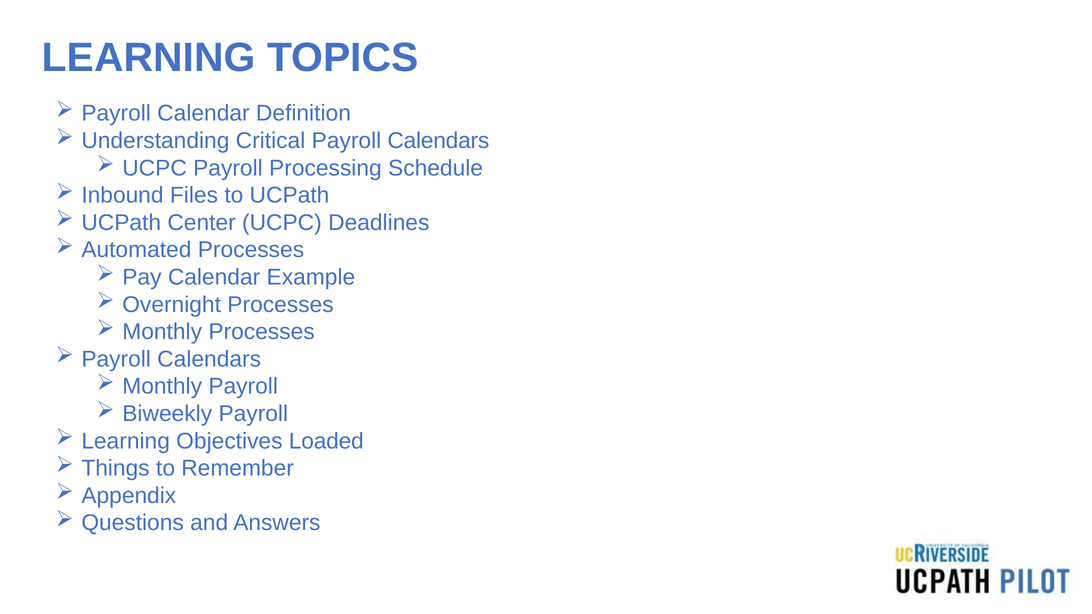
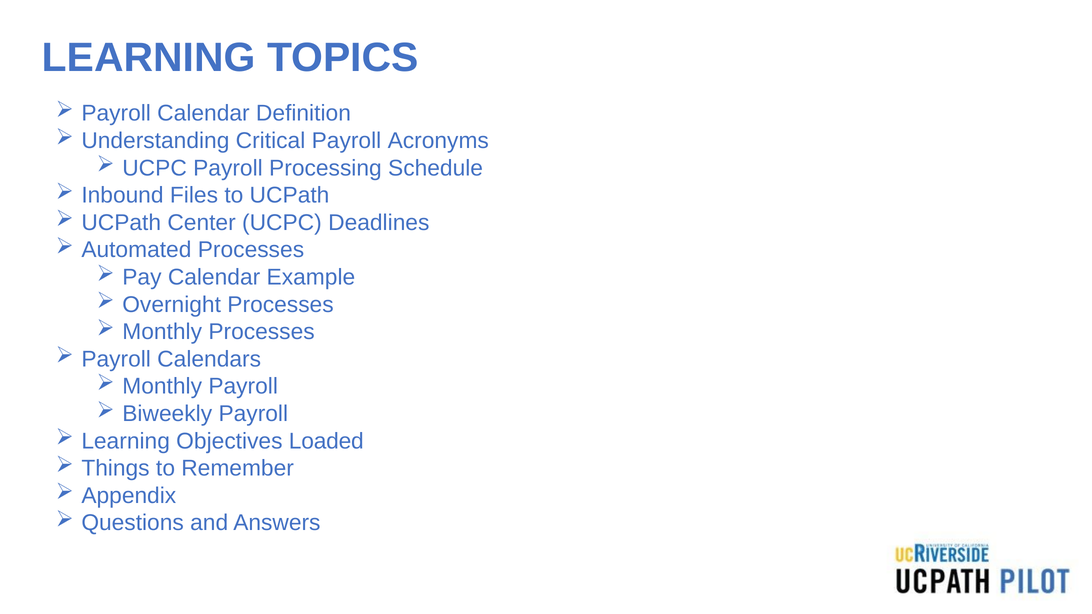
Critical Payroll Calendars: Calendars -> Acronyms
